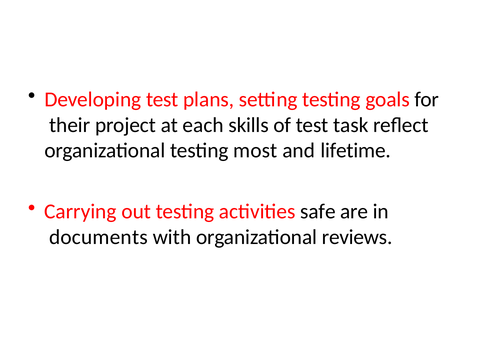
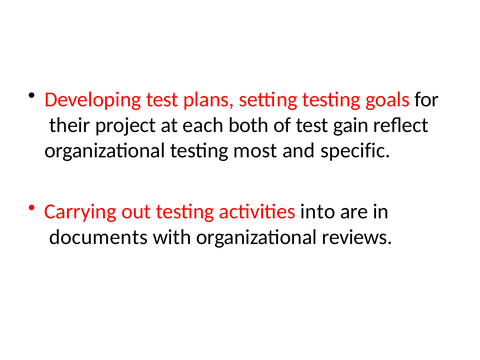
skills: skills -> both
task: task -> gain
lifetime: lifetime -> specific
safe: safe -> into
